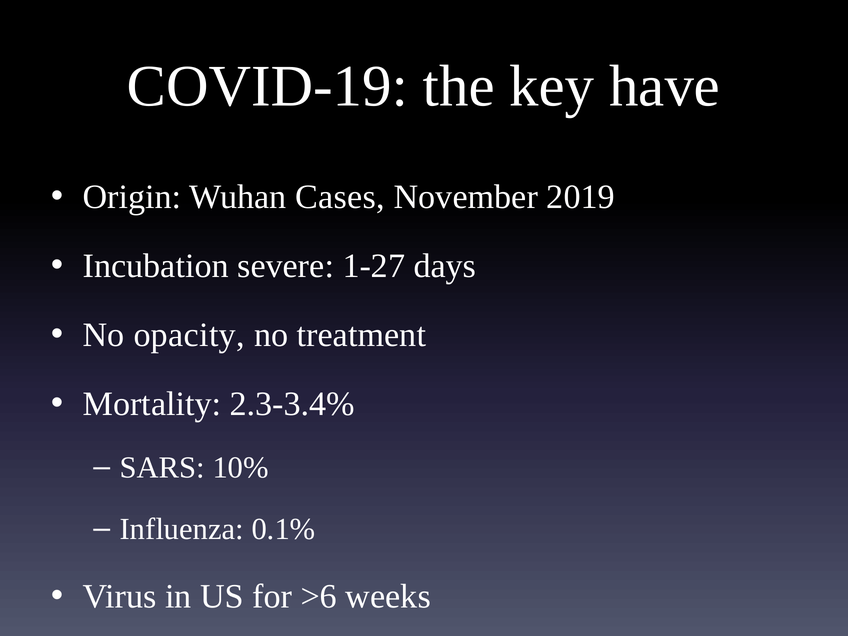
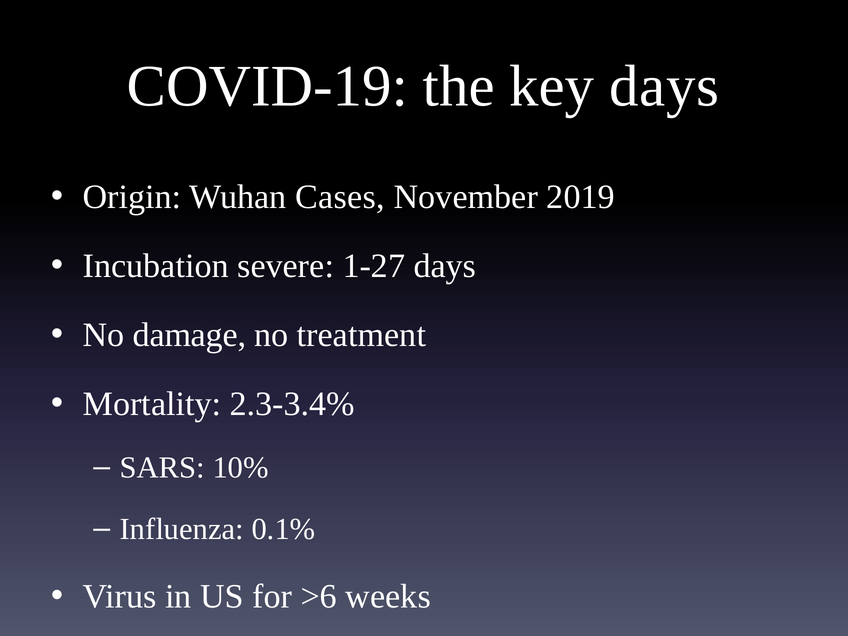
key have: have -> days
opacity: opacity -> damage
